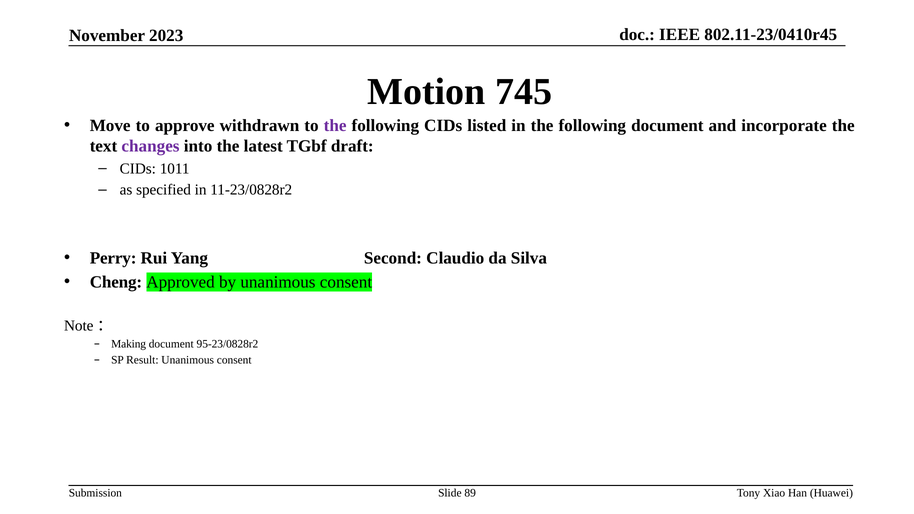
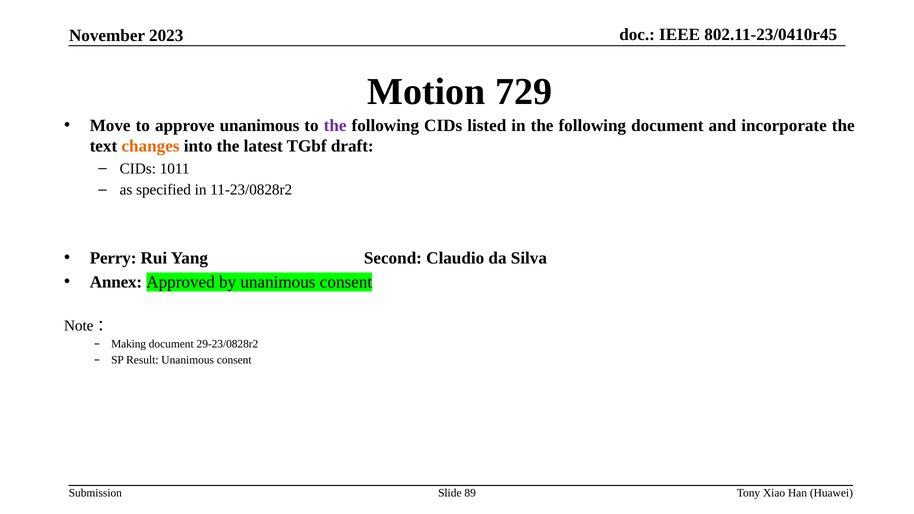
745: 745 -> 729
approve withdrawn: withdrawn -> unanimous
changes colour: purple -> orange
Cheng: Cheng -> Annex
95-23/0828r2: 95-23/0828r2 -> 29-23/0828r2
